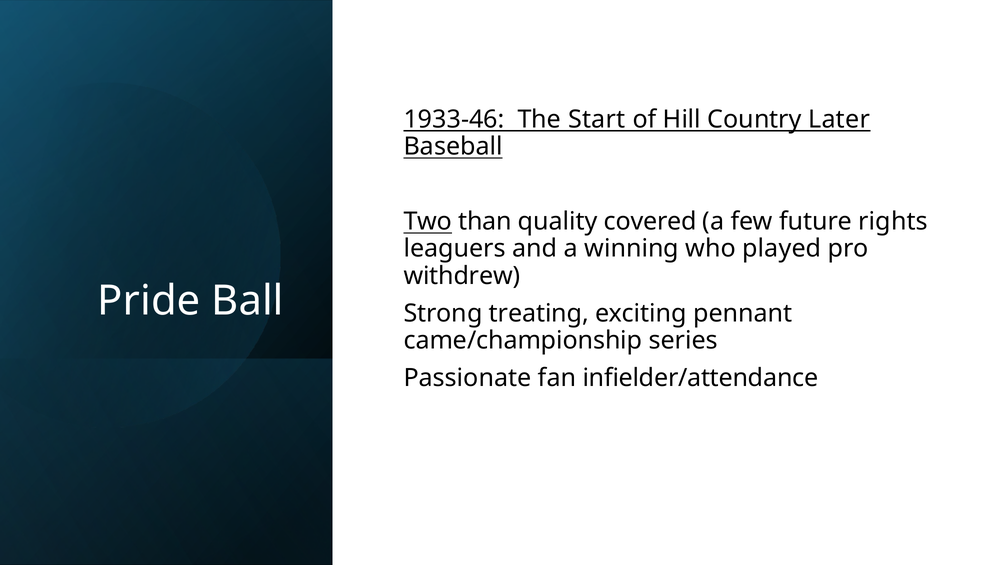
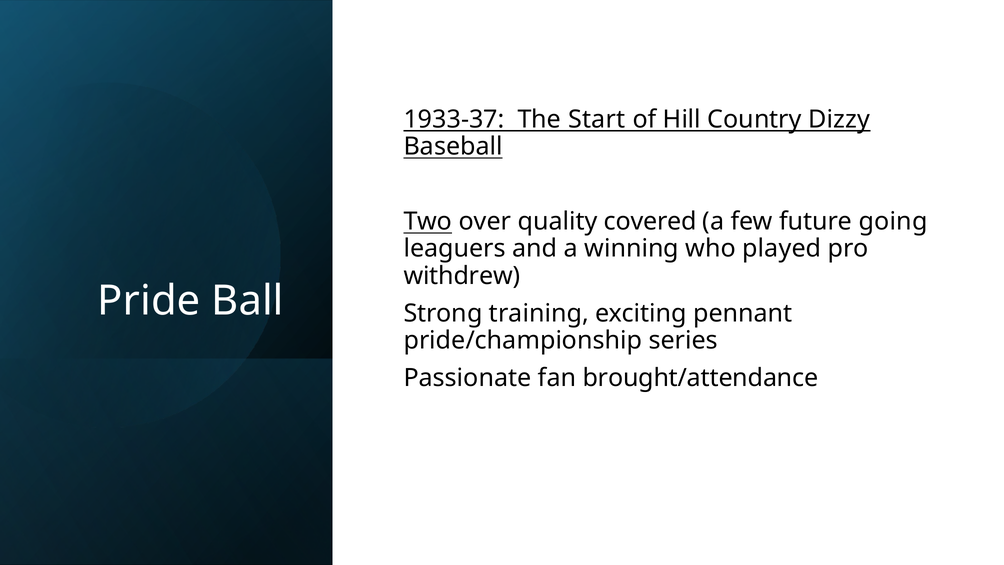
1933-46: 1933-46 -> 1933-37
Later: Later -> Dizzy
than: than -> over
rights: rights -> going
treating: treating -> training
came/championship: came/championship -> pride/championship
infielder/attendance: infielder/attendance -> brought/attendance
